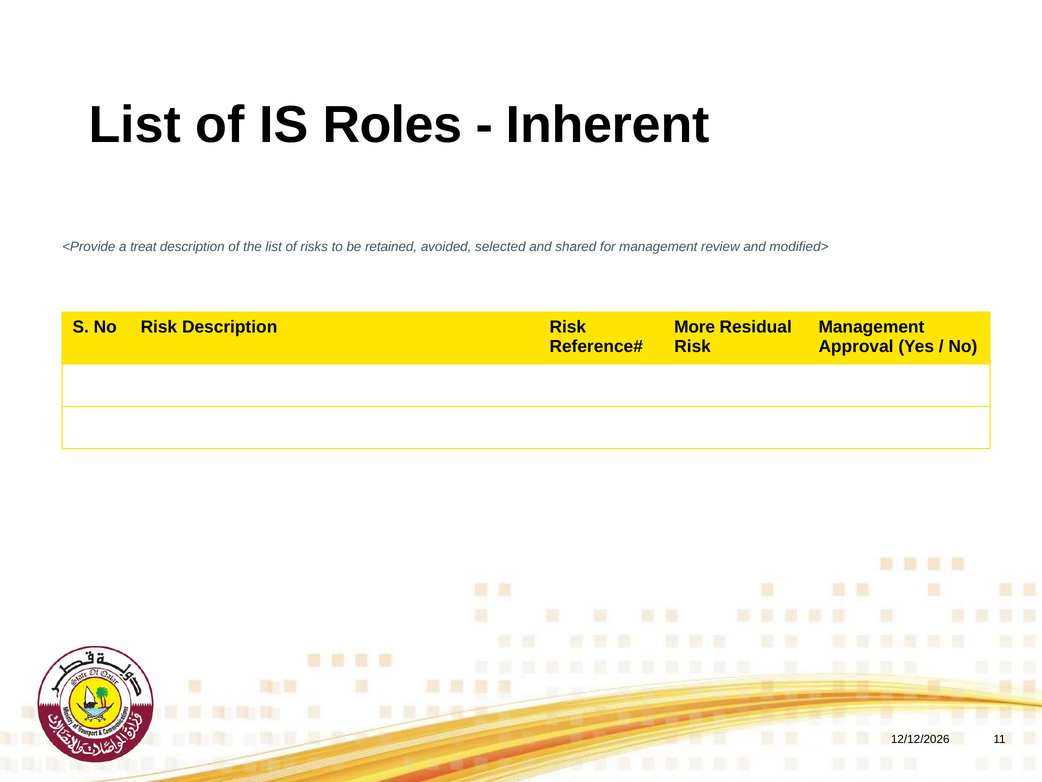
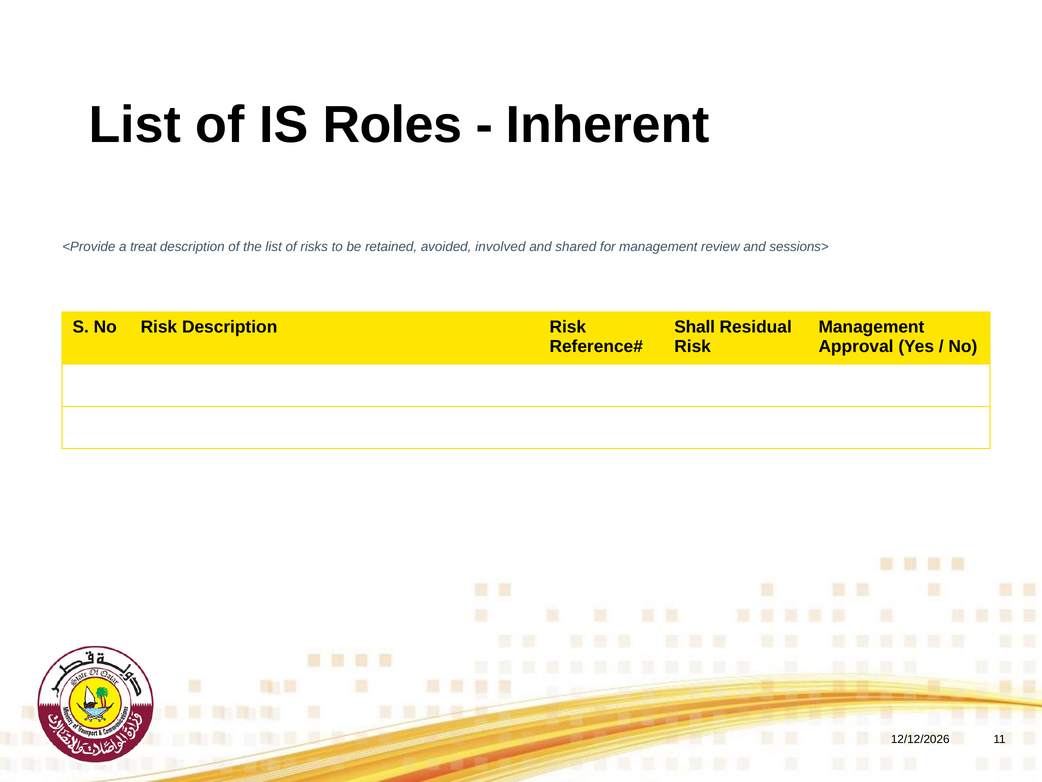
selected: selected -> involved
modified>: modified> -> sessions>
More: More -> Shall
